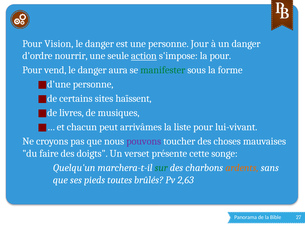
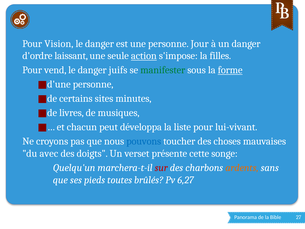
nourrir: nourrir -> laissant
la pour: pour -> filles
aura: aura -> juifs
forme underline: none -> present
haïssent: haïssent -> minutes
arrivâmes: arrivâmes -> développa
pouvons colour: purple -> blue
faire: faire -> avec
sur colour: green -> red
2,63: 2,63 -> 6,27
